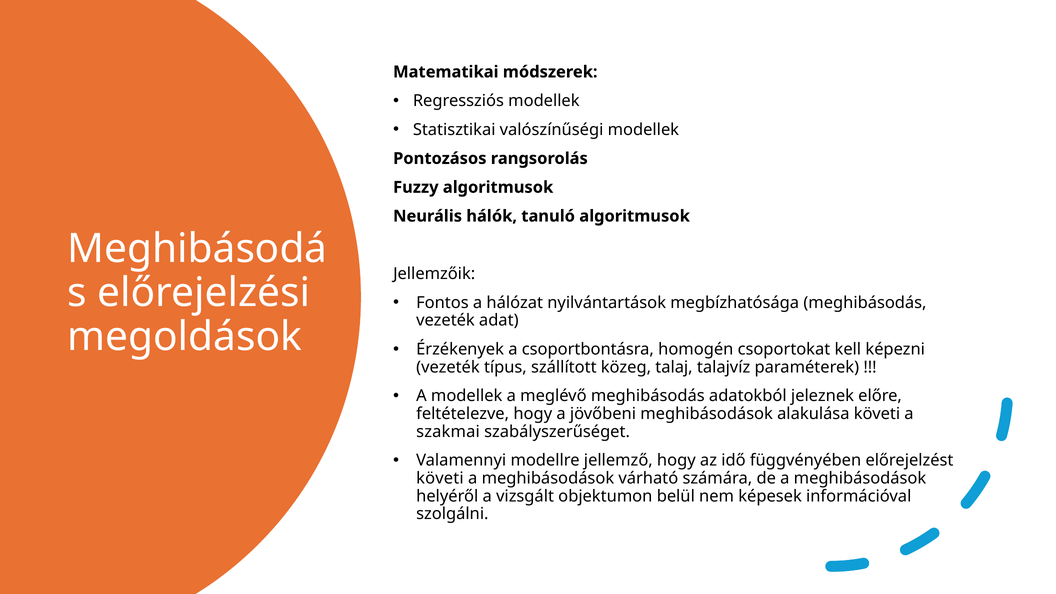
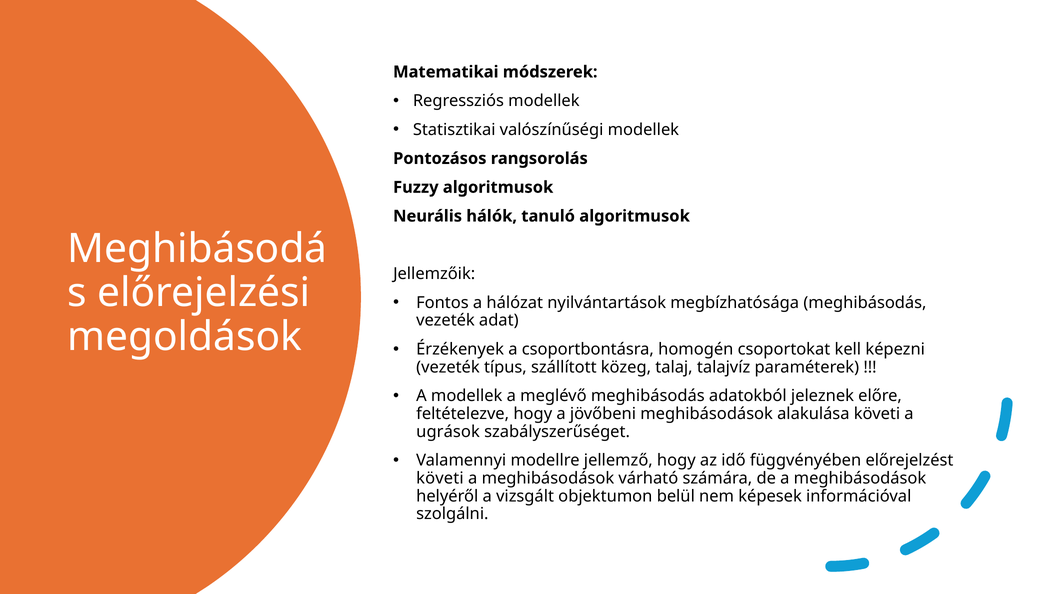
szakmai: szakmai -> ugrások
